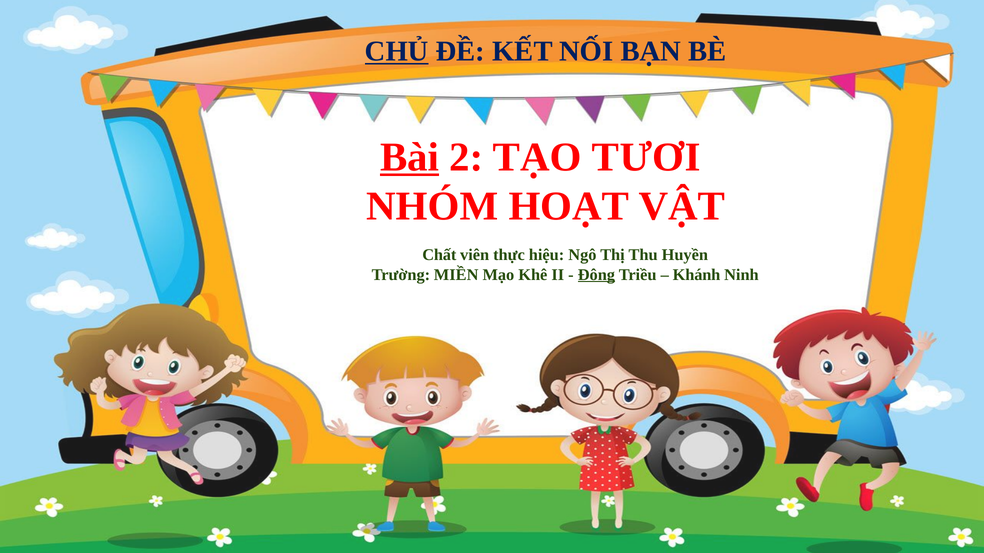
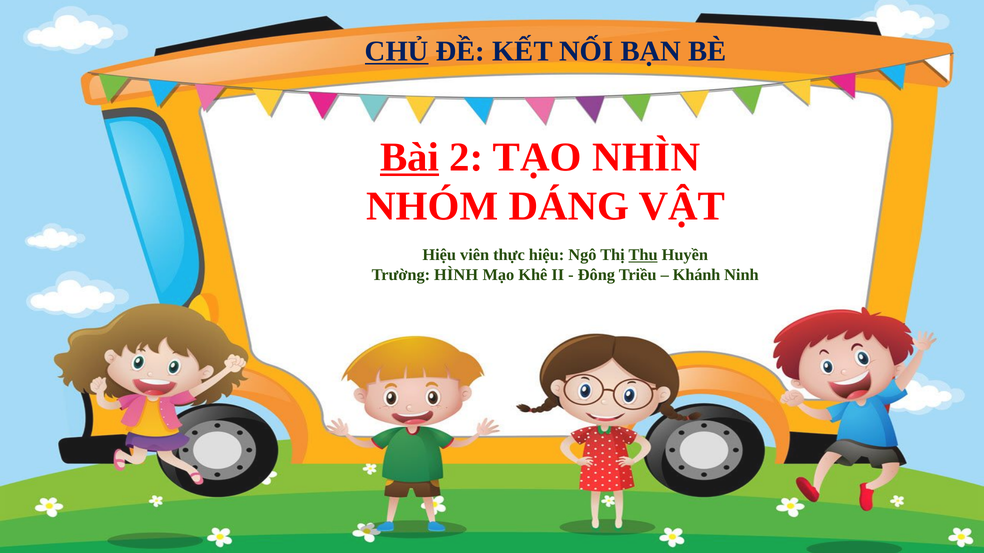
TƯƠI: TƯƠI -> NHÌN
HOẠT: HOẠT -> DÁNG
Chất at (439, 255): Chất -> Hiệu
Thu underline: none -> present
MIỀN: MIỀN -> HÌNH
Đông underline: present -> none
